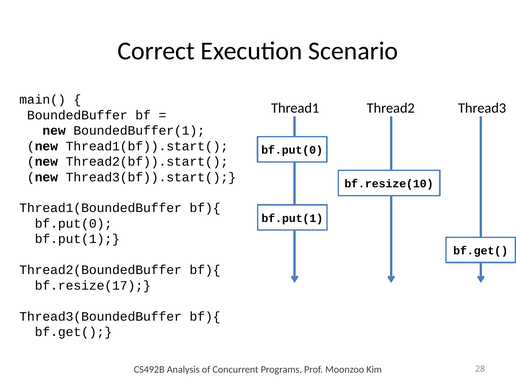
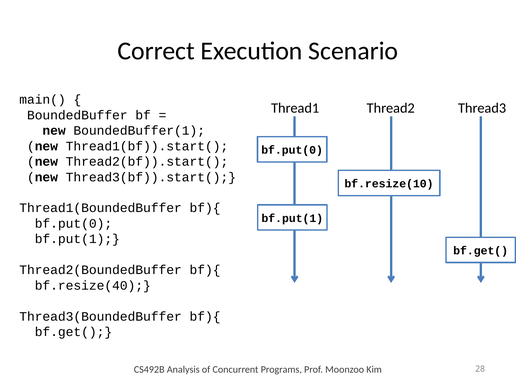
bf.resize(17: bf.resize(17 -> bf.resize(40
